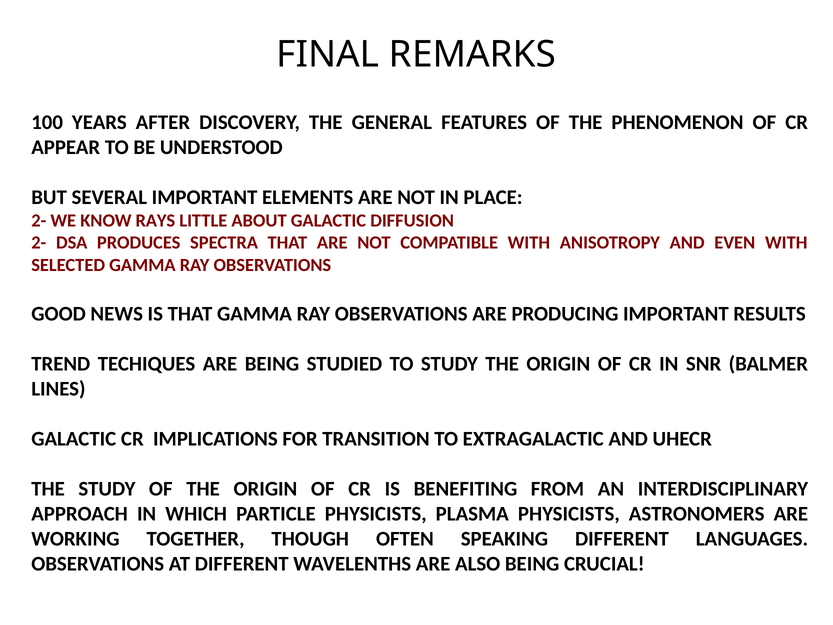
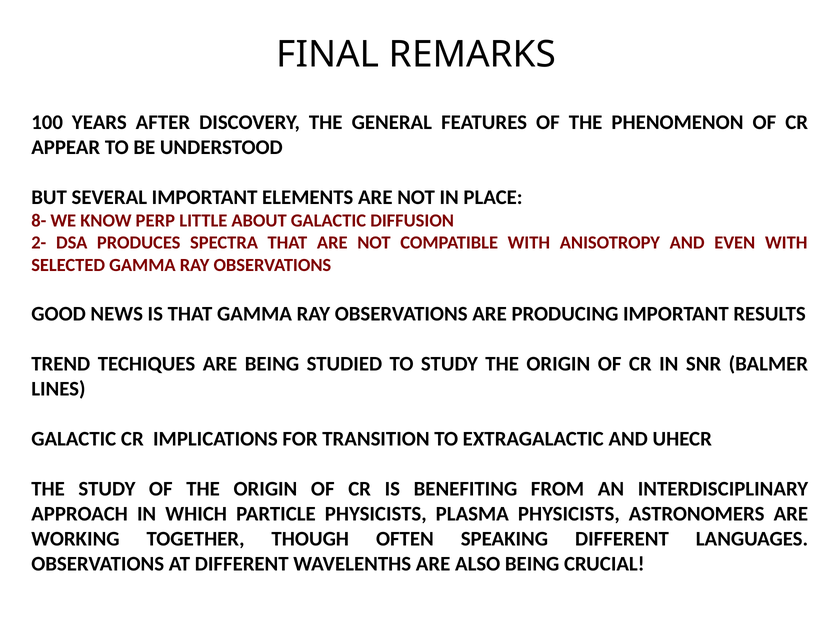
2- at (39, 221): 2- -> 8-
RAYS: RAYS -> PERP
